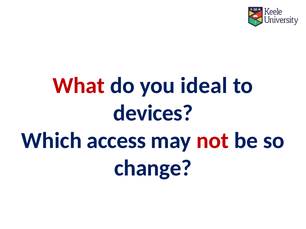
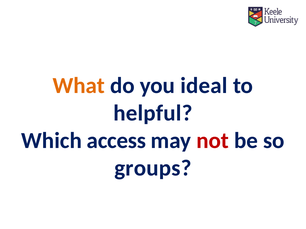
What colour: red -> orange
devices: devices -> helpful
change: change -> groups
